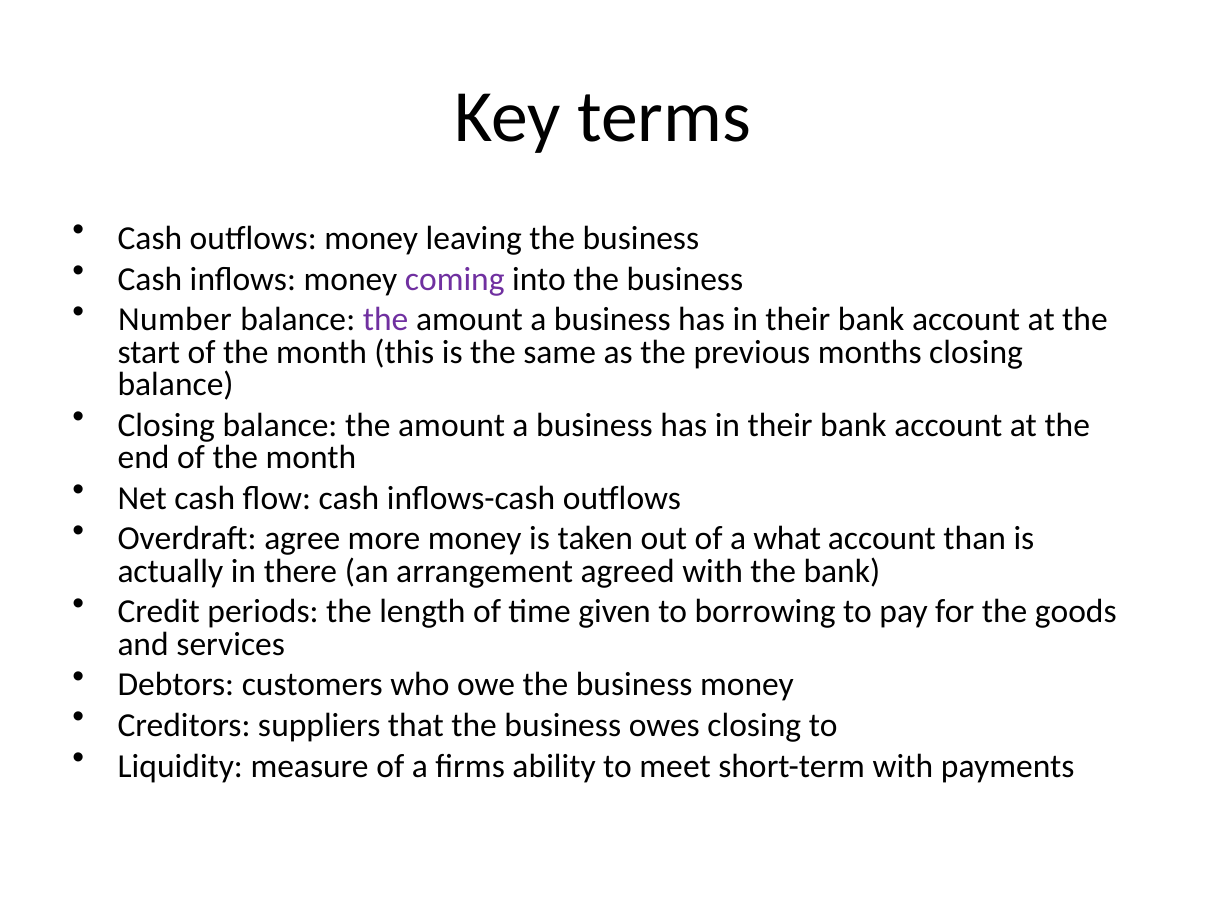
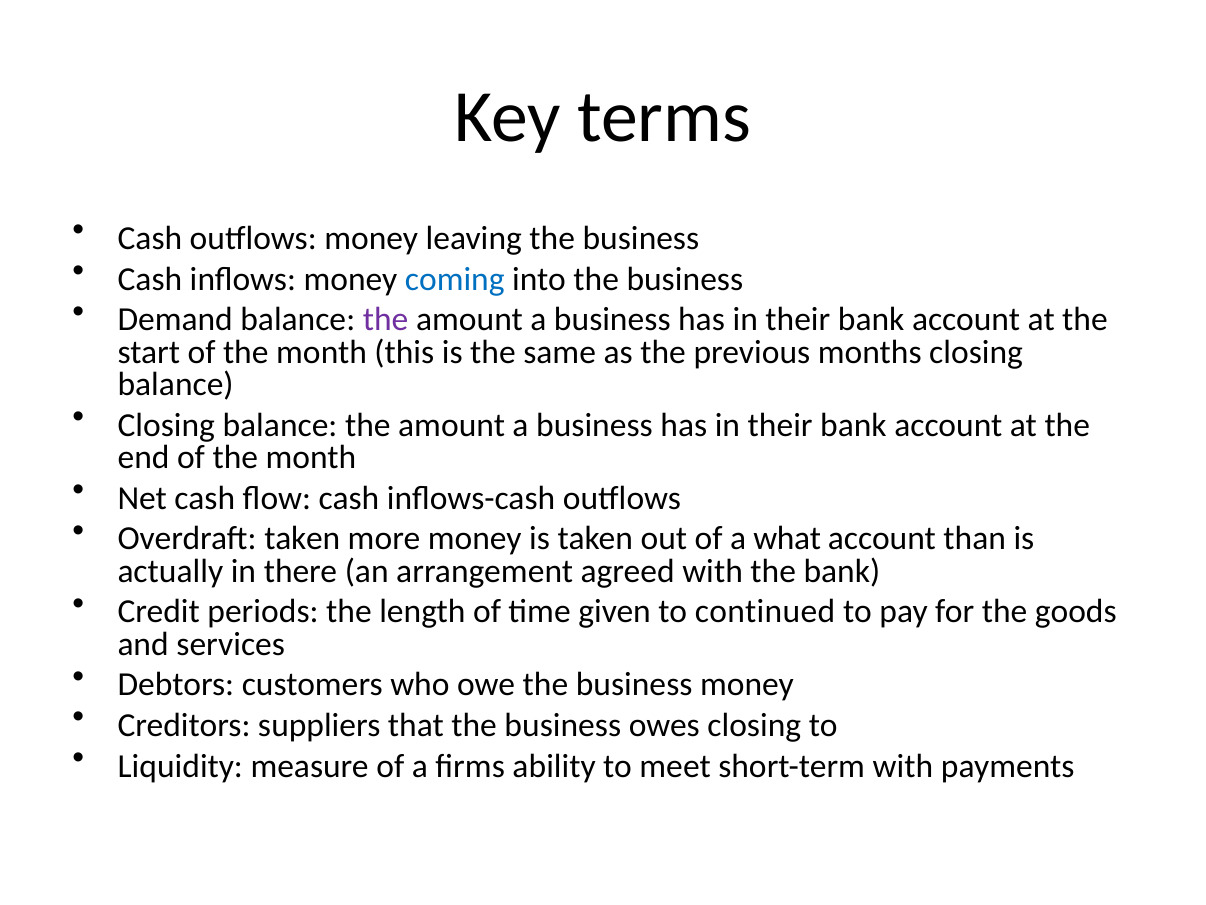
coming colour: purple -> blue
Number: Number -> Demand
Overdraft agree: agree -> taken
borrowing: borrowing -> continued
